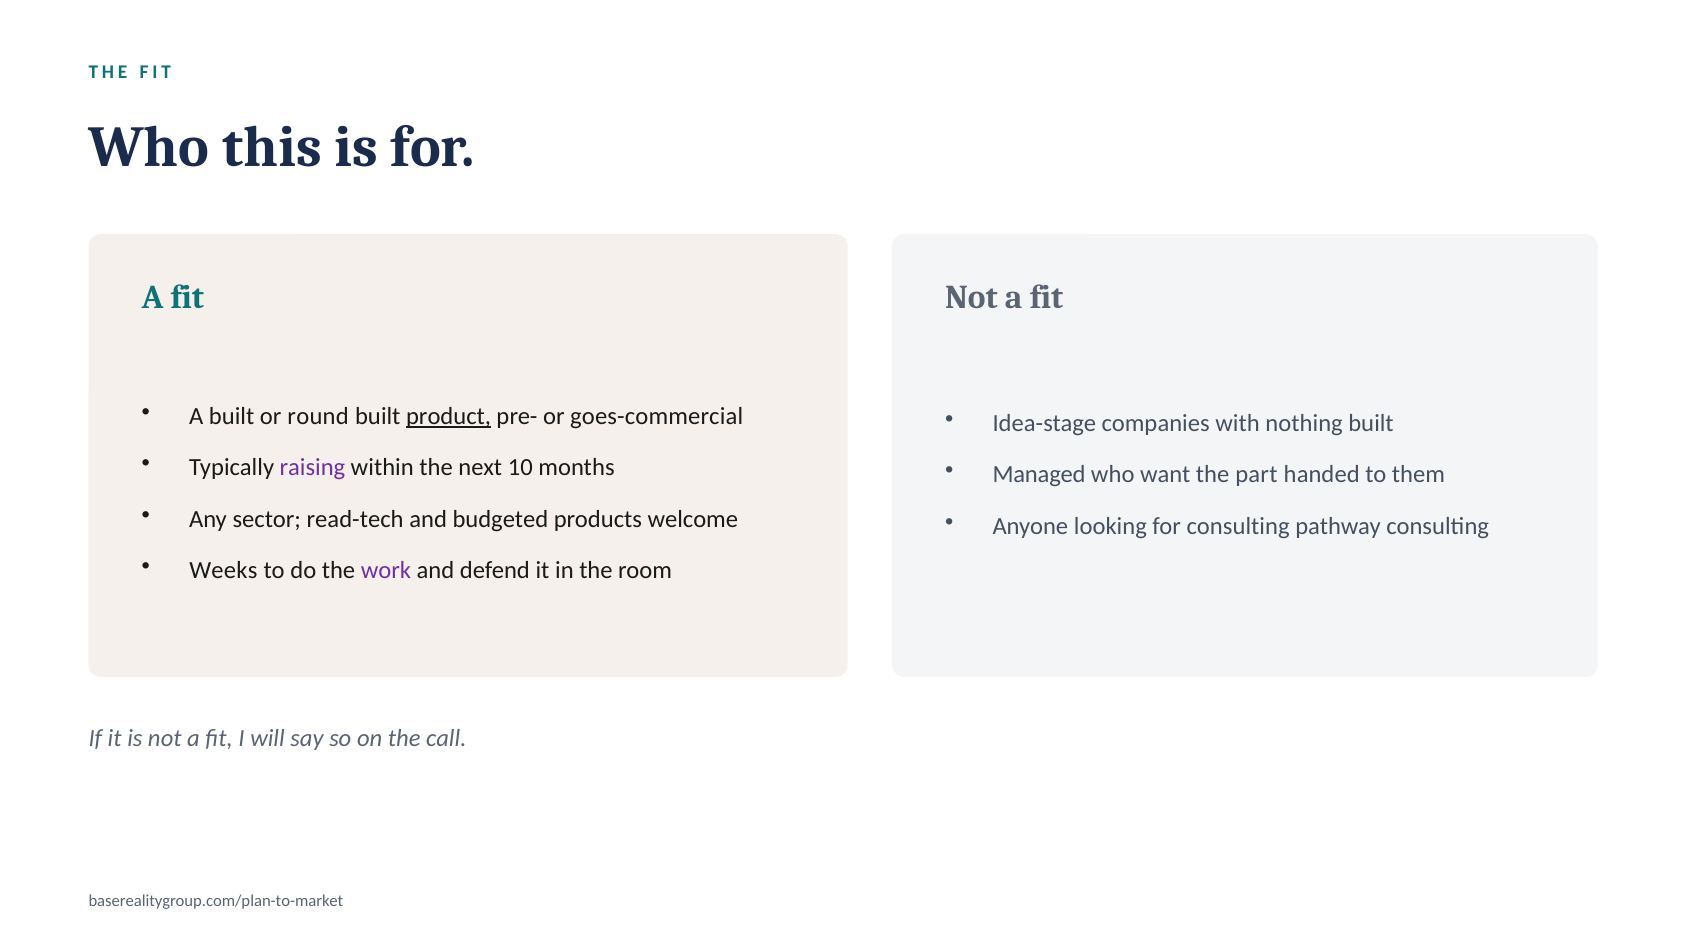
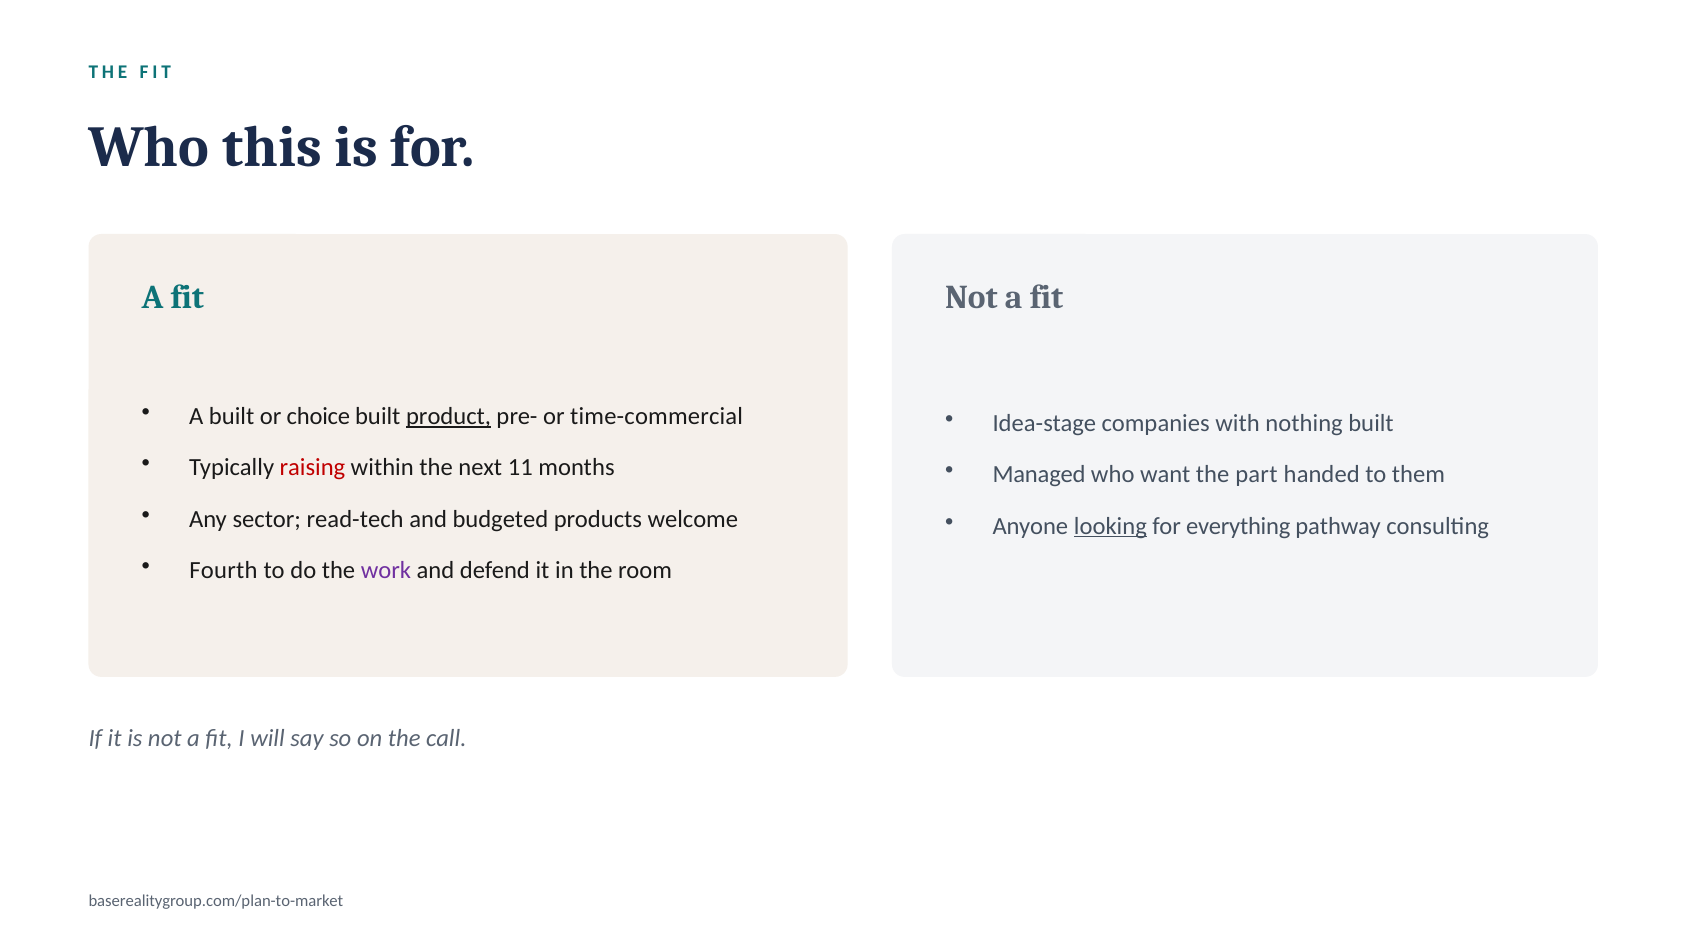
round: round -> choice
goes-commercial: goes-commercial -> time-commercial
raising colour: purple -> red
10: 10 -> 11
looking underline: none -> present
for consulting: consulting -> everything
Weeks: Weeks -> Fourth
